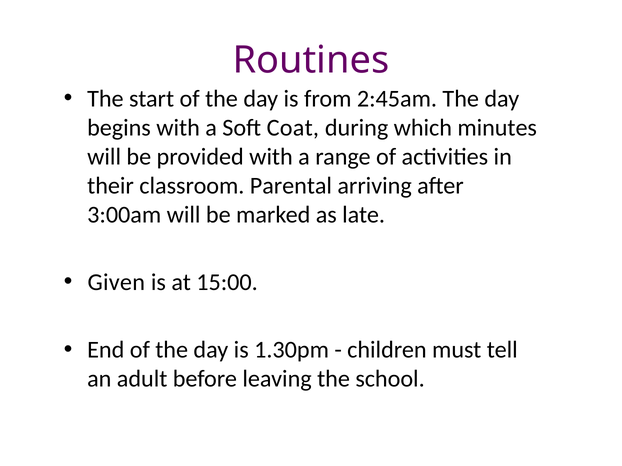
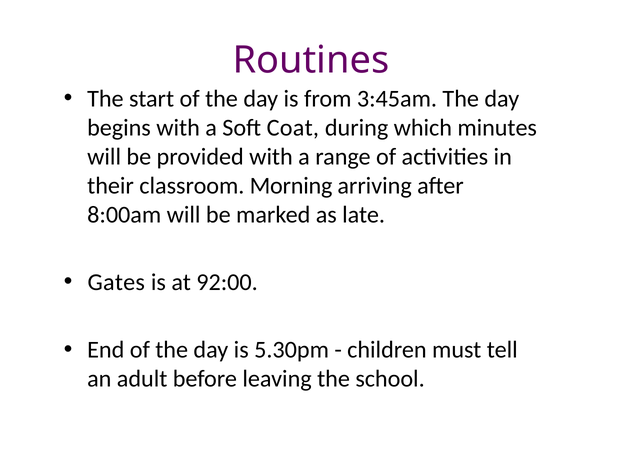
2:45am: 2:45am -> 3:45am
Parental: Parental -> Morning
3:00am: 3:00am -> 8:00am
Given: Given -> Gates
15:00: 15:00 -> 92:00
1.30pm: 1.30pm -> 5.30pm
